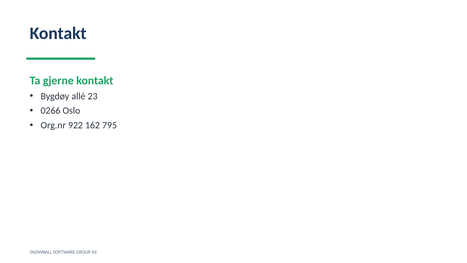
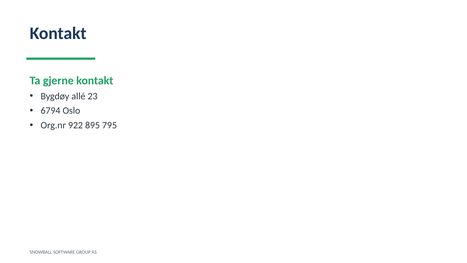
0266: 0266 -> 6794
162: 162 -> 895
